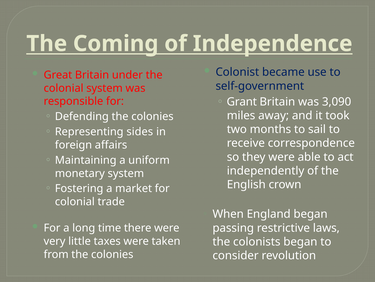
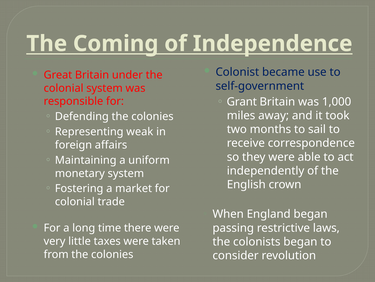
3,090: 3,090 -> 1,000
sides: sides -> weak
